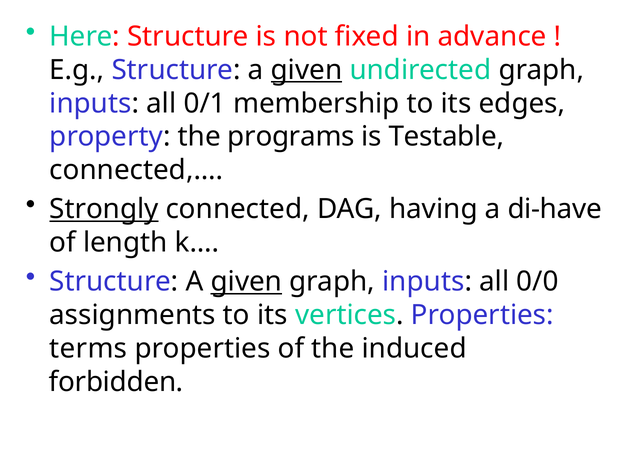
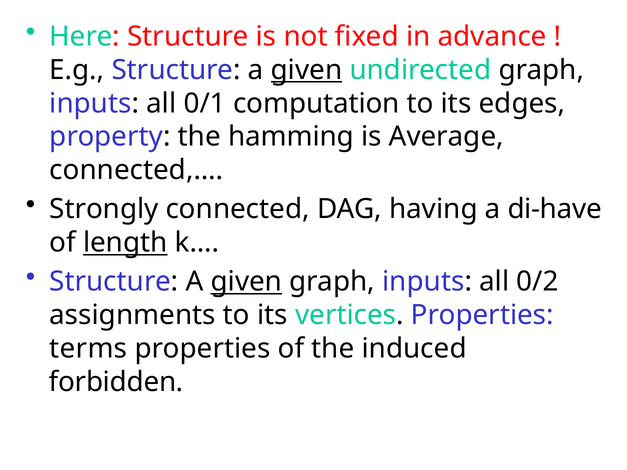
membership: membership -> computation
programs: programs -> hamming
Testable: Testable -> Average
Strongly underline: present -> none
length underline: none -> present
0/0: 0/0 -> 0/2
